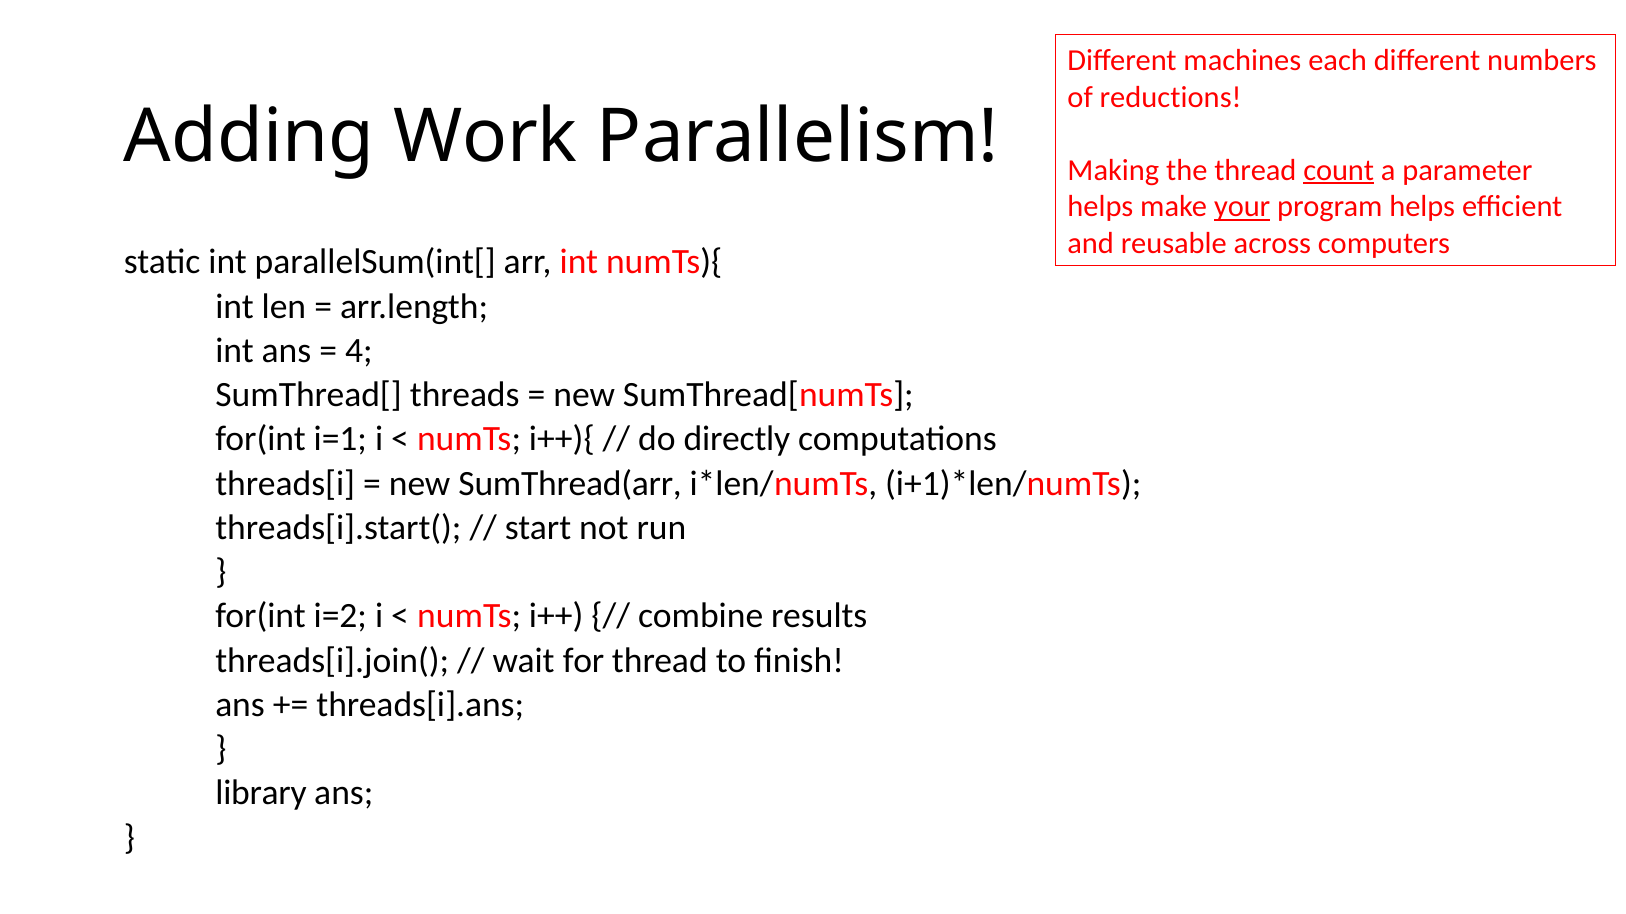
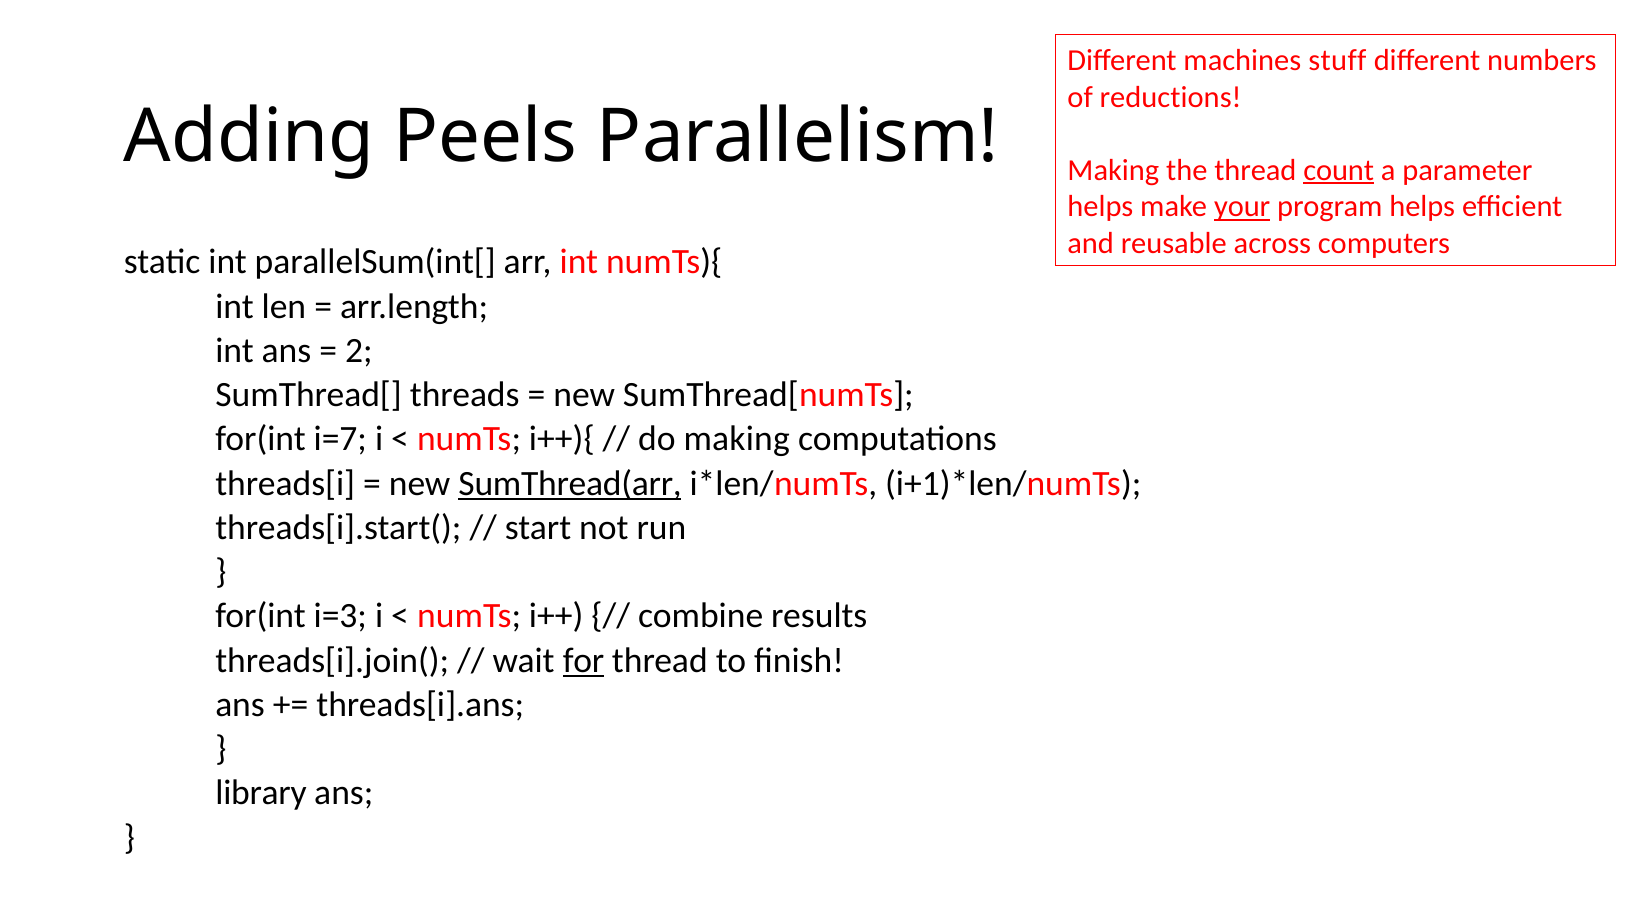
each: each -> stuff
Work: Work -> Peels
4: 4 -> 2
i=1: i=1 -> i=7
do directly: directly -> making
SumThread(arr underline: none -> present
i=2: i=2 -> i=3
for underline: none -> present
